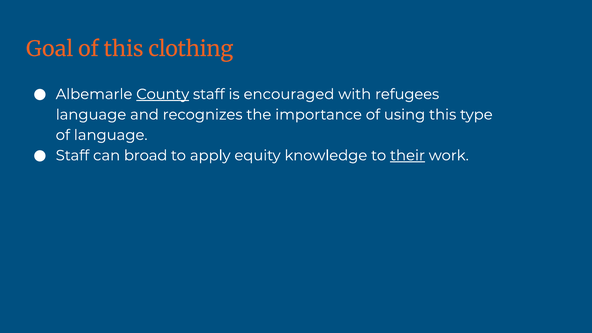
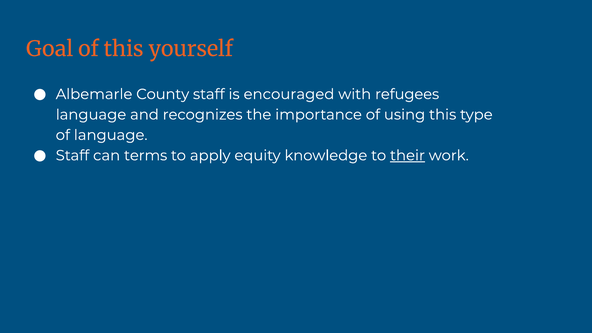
clothing: clothing -> yourself
County underline: present -> none
broad: broad -> terms
